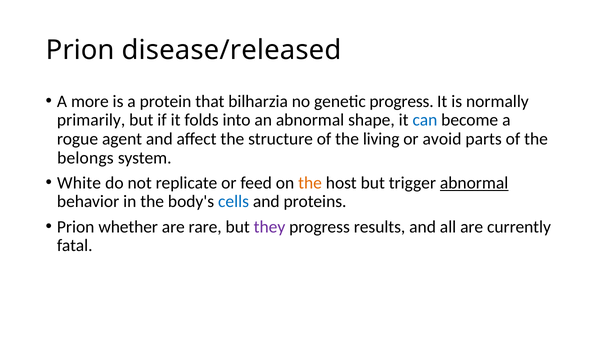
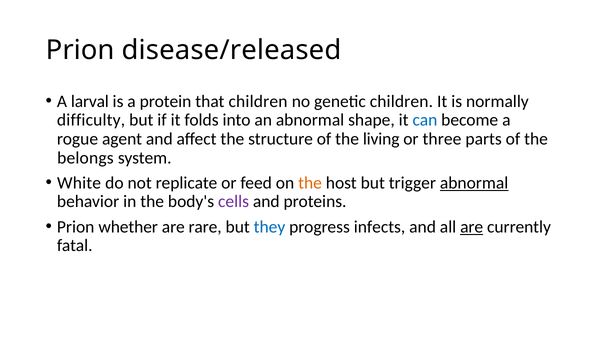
more: more -> larval
that bilharzia: bilharzia -> children
genetic progress: progress -> children
primarily: primarily -> difficulty
avoid: avoid -> three
cells colour: blue -> purple
they colour: purple -> blue
results: results -> infects
are at (472, 227) underline: none -> present
